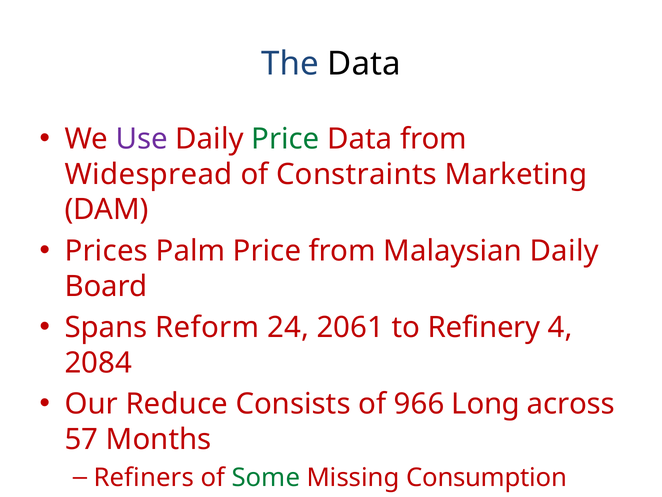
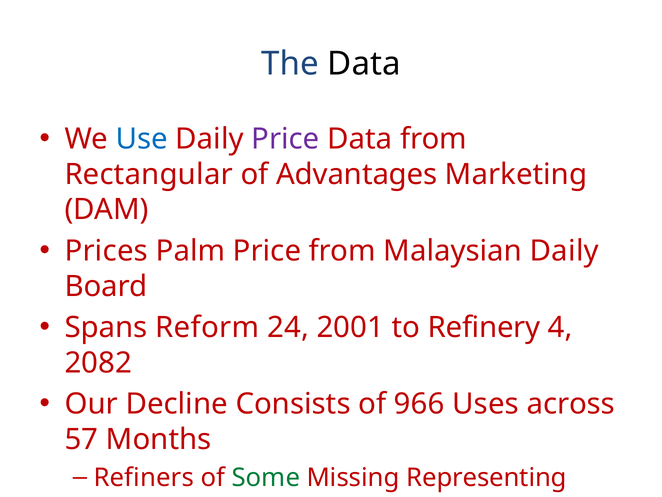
Use colour: purple -> blue
Price at (285, 139) colour: green -> purple
Widespread: Widespread -> Rectangular
Constraints: Constraints -> Advantages
2061: 2061 -> 2001
2084: 2084 -> 2082
Reduce: Reduce -> Decline
Long: Long -> Uses
Consumption: Consumption -> Representing
